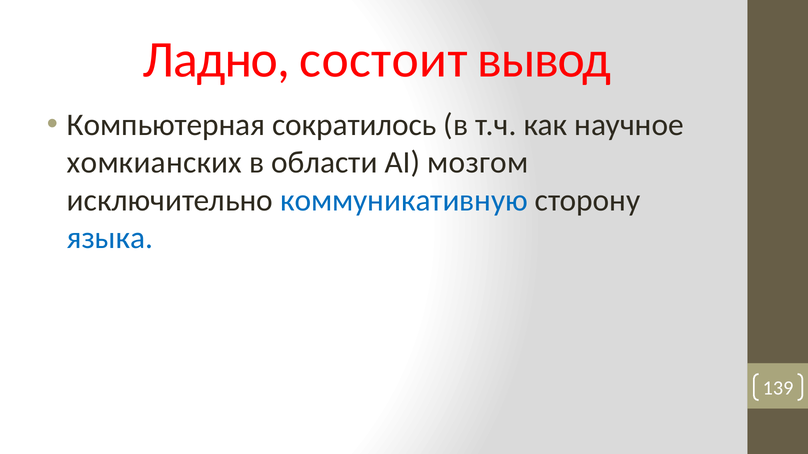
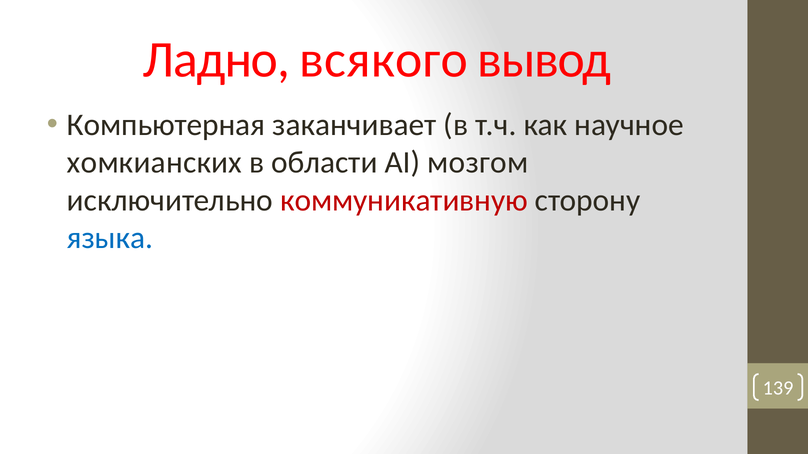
состоит: состоит -> всякого
сократилось: сократилось -> заканчивает
коммуникативную colour: blue -> red
